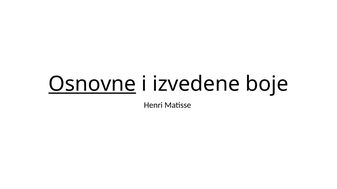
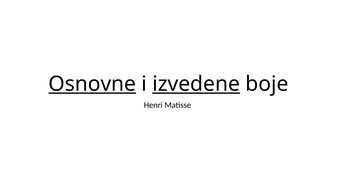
izvedene underline: none -> present
